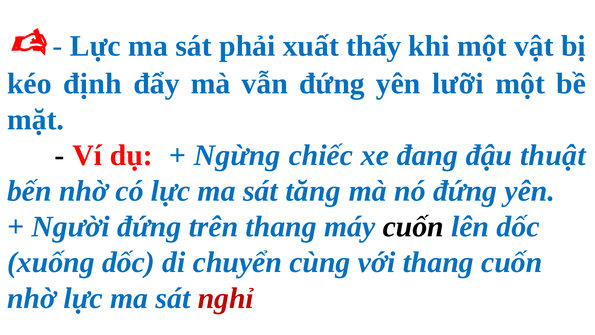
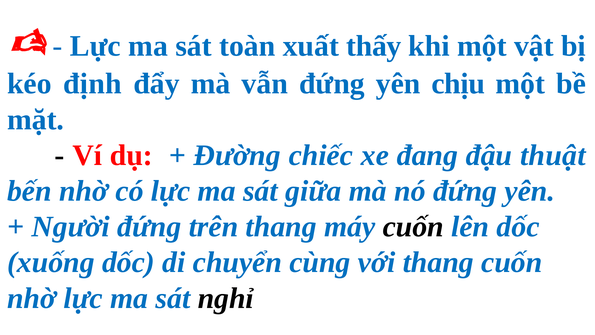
phải: phải -> toàn
lưỡi: lưỡi -> chịu
Ngừng: Ngừng -> Đường
tăng: tăng -> giữa
nghỉ colour: red -> black
